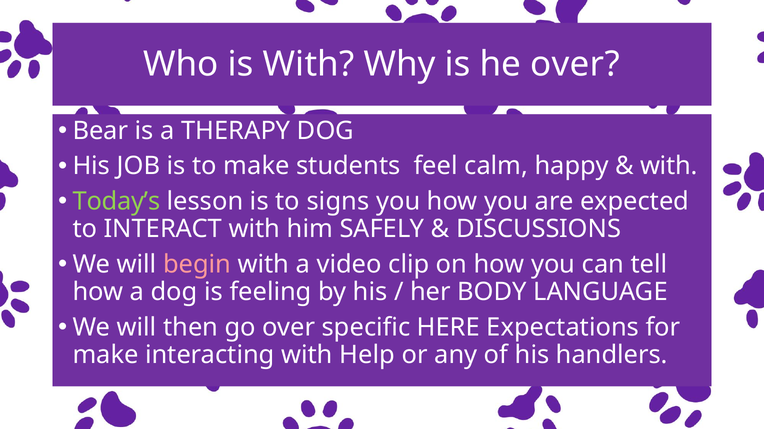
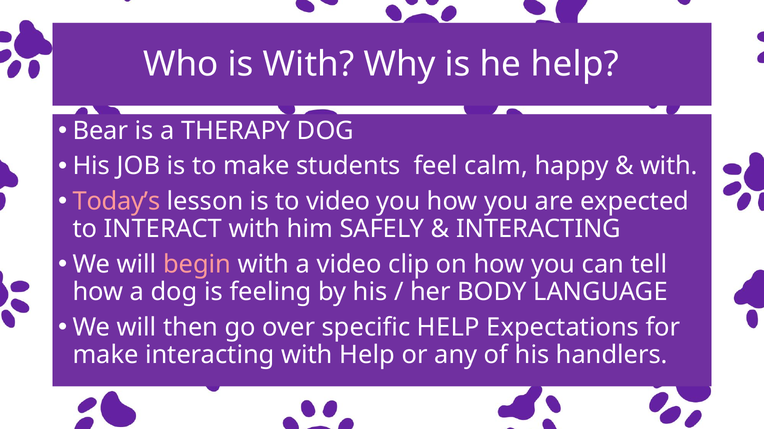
he over: over -> help
Today’s colour: light green -> pink
to signs: signs -> video
DISCUSSIONS at (539, 229): DISCUSSIONS -> INTERACTING
specific HERE: HERE -> HELP
